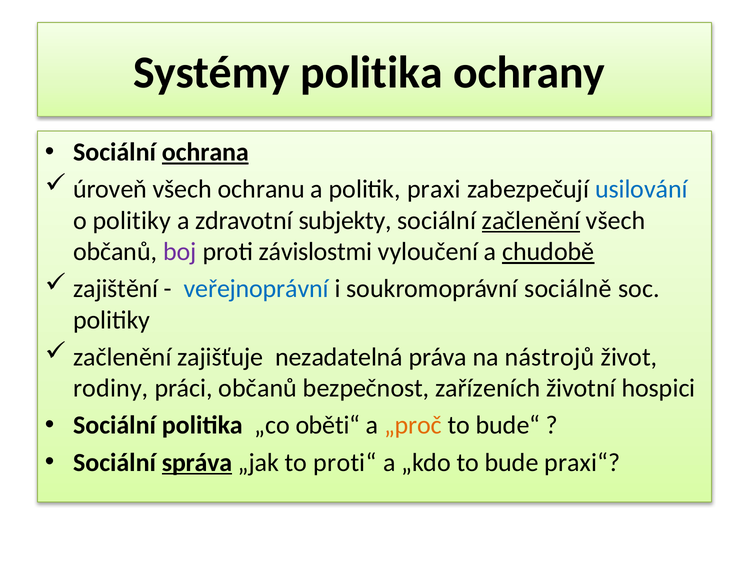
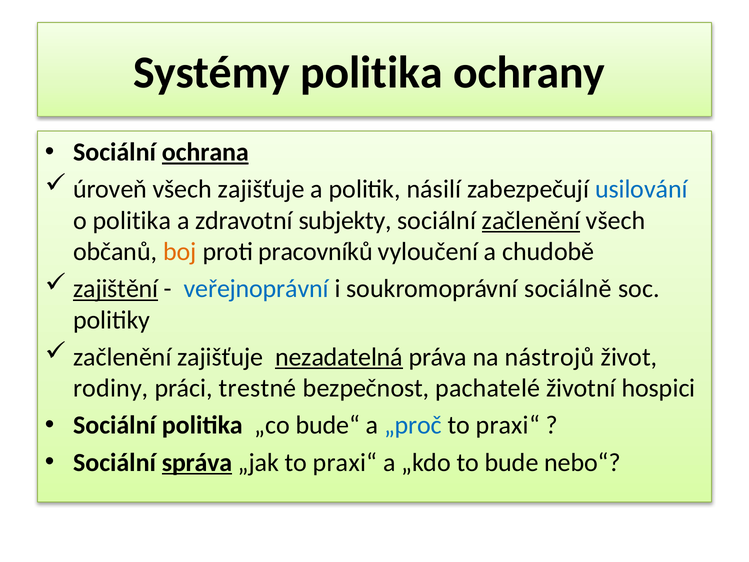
všech ochranu: ochranu -> zajišťuje
praxi: praxi -> násilí
o politiky: politiky -> politika
boj colour: purple -> orange
závislostmi: závislostmi -> pracovníků
chudobě underline: present -> none
zajištění underline: none -> present
nezadatelná underline: none -> present
práci občanů: občanů -> trestné
zařízeních: zařízeních -> pachatelé
oběti“: oběti“ -> bude“
„proč colour: orange -> blue
bude“ at (508, 425): bude“ -> praxi“
„jak to proti“: proti“ -> praxi“
praxi“: praxi“ -> nebo“
